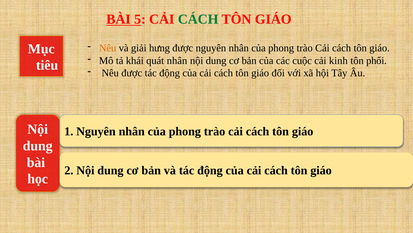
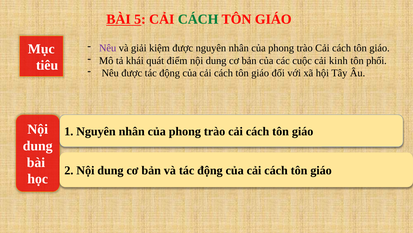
Nêu at (108, 48) colour: orange -> purple
hưng: hưng -> kiệm
quát nhân: nhân -> điểm
